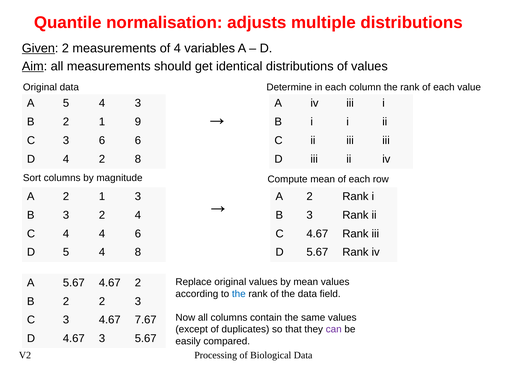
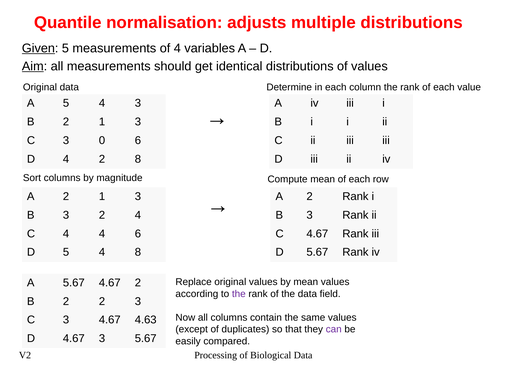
Given 2: 2 -> 5
B 2 1 9: 9 -> 3
3 6: 6 -> 0
the at (239, 294) colour: blue -> purple
7.67: 7.67 -> 4.63
